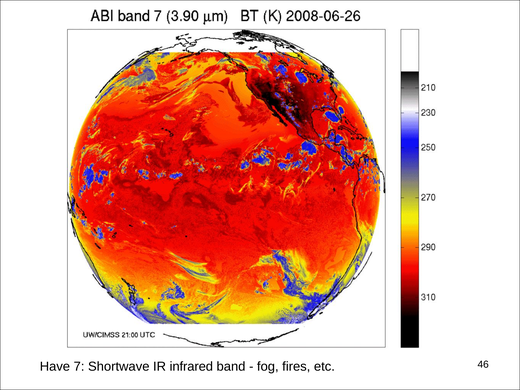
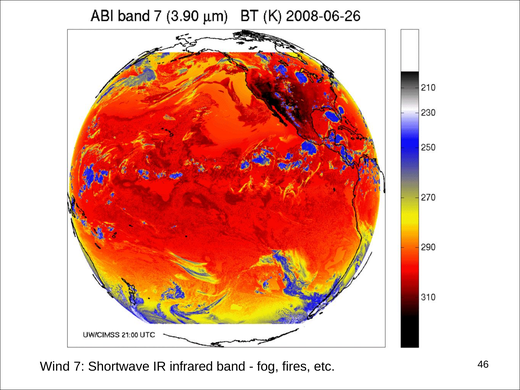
Have: Have -> Wind
